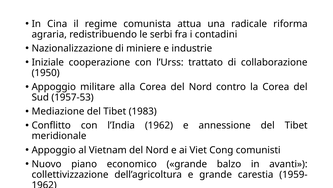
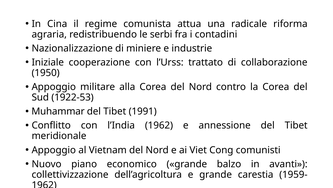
1957-53: 1957-53 -> 1922-53
Mediazione: Mediazione -> Muhammar
1983: 1983 -> 1991
